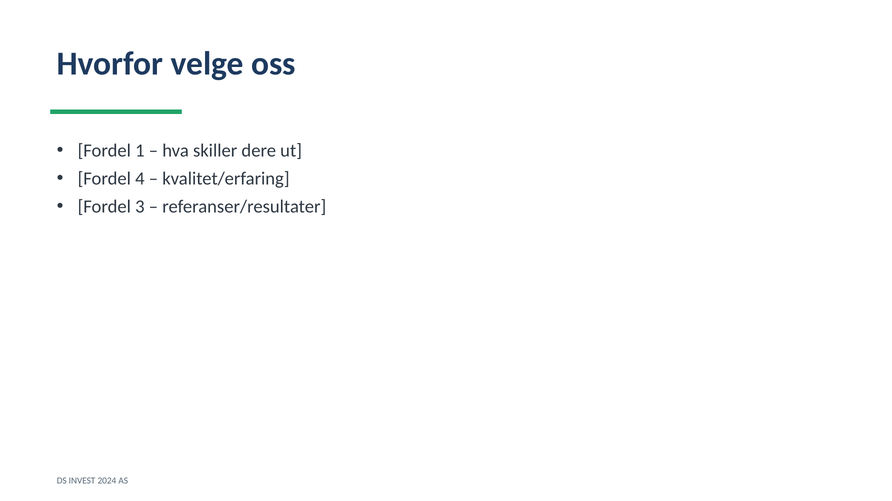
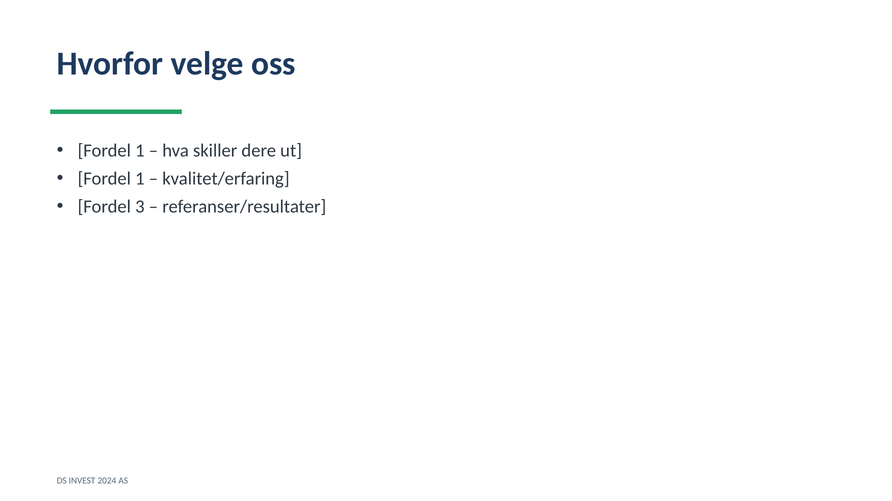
4 at (140, 179): 4 -> 1
